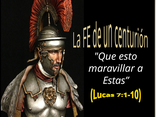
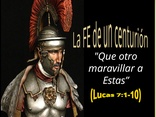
esto: esto -> otro
